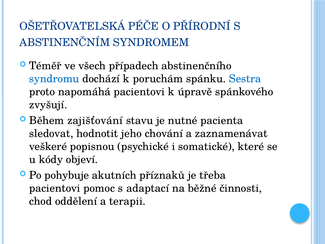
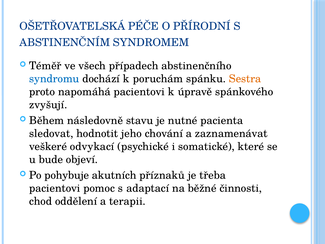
Sestra colour: blue -> orange
zajišťování: zajišťování -> následovně
popisnou: popisnou -> odvykací
kódy: kódy -> bude
